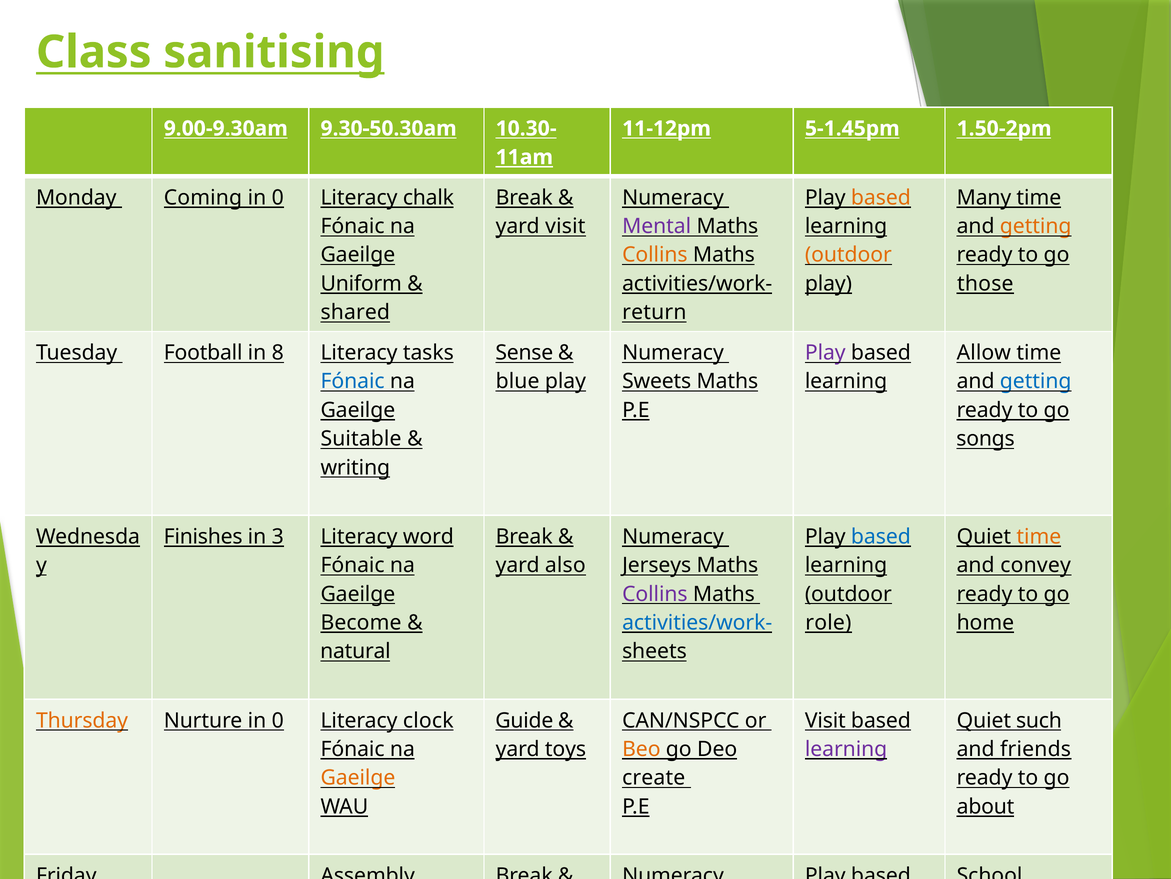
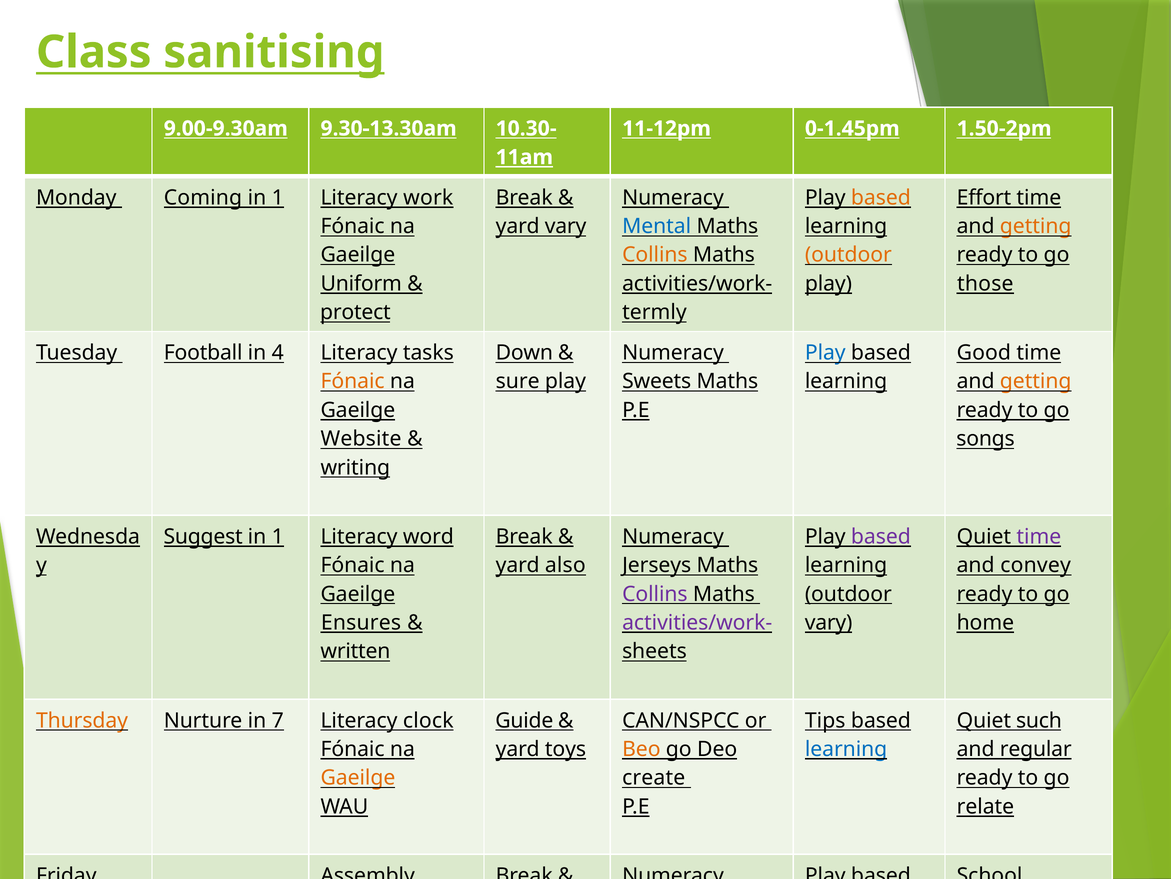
9.30-50.30am: 9.30-50.30am -> 9.30-13.30am
5-1.45pm: 5-1.45pm -> 0-1.45pm
0 at (278, 197): 0 -> 1
chalk: chalk -> work
Many: Many -> Effort
yard visit: visit -> vary
Mental at (657, 226) colour: purple -> blue
shared: shared -> protect
return: return -> termly
8: 8 -> 4
Sense: Sense -> Down
Play at (825, 352) colour: purple -> blue
Allow: Allow -> Good
Fónaic at (353, 381) colour: blue -> orange
blue: blue -> sure
getting at (1036, 381) colour: blue -> orange
Suitable: Suitable -> Website
Finishes at (203, 536): Finishes -> Suggest
3 at (278, 536): 3 -> 1
based at (881, 536) colour: blue -> purple
time at (1039, 536) colour: orange -> purple
Become: Become -> Ensures
activities/work- at (697, 622) colour: blue -> purple
role at (828, 622): role -> vary
natural: natural -> written
Nurture in 0: 0 -> 7
Visit at (825, 720): Visit -> Tips
learning at (846, 749) colour: purple -> blue
friends: friends -> regular
about: about -> relate
